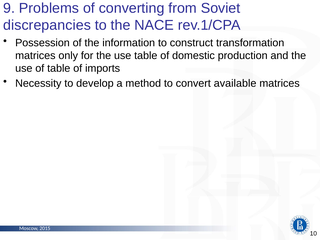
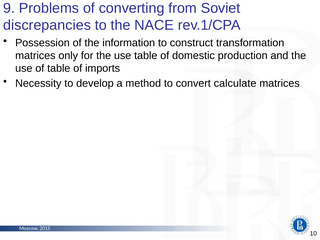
available: available -> calculate
